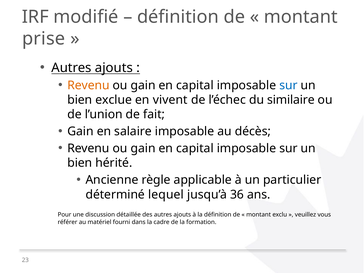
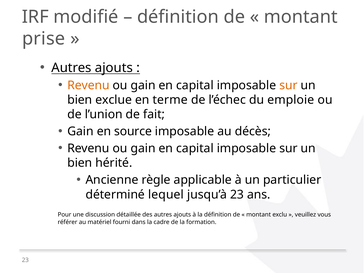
sur at (288, 85) colour: blue -> orange
vivent: vivent -> terme
similaire: similaire -> emploie
salaire: salaire -> source
jusqu’à 36: 36 -> 23
